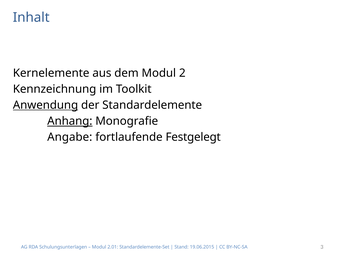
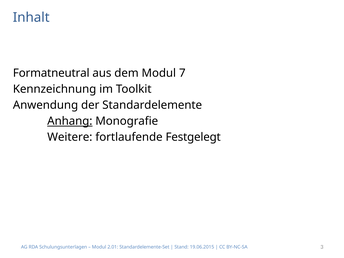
Kernelemente: Kernelemente -> Formatneutral
2: 2 -> 7
Anwendung underline: present -> none
Angabe: Angabe -> Weitere
